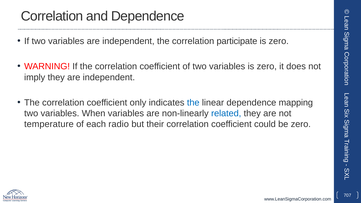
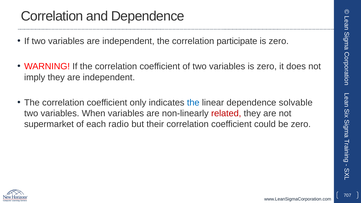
mapping: mapping -> solvable
related colour: blue -> red
temperature: temperature -> supermarket
